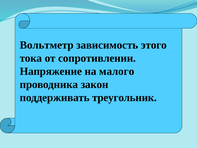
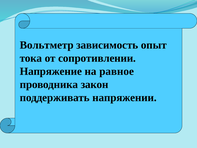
этого: этого -> опыт
малого: малого -> равное
треугольник: треугольник -> напряжении
